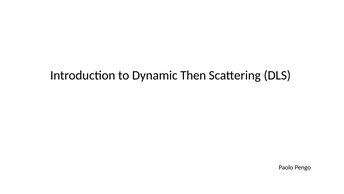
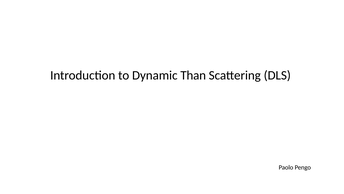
Then: Then -> Than
